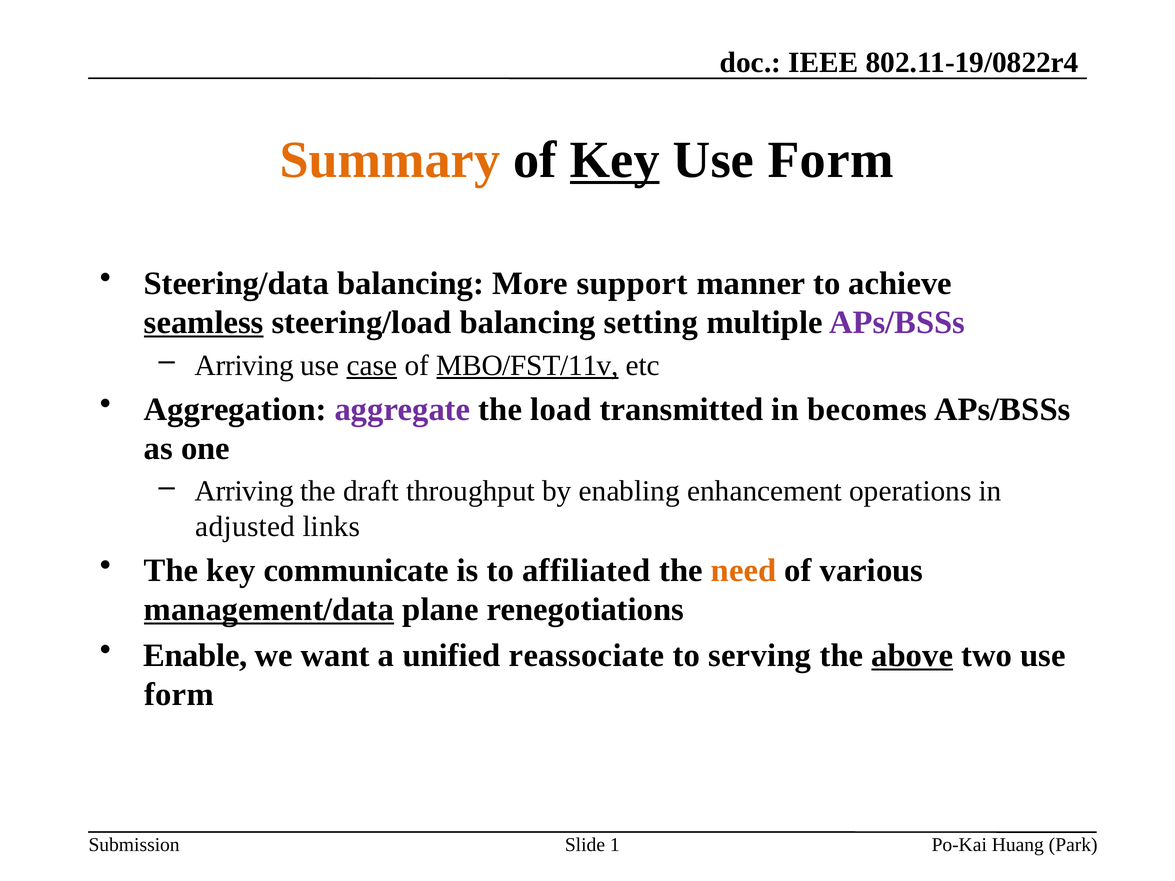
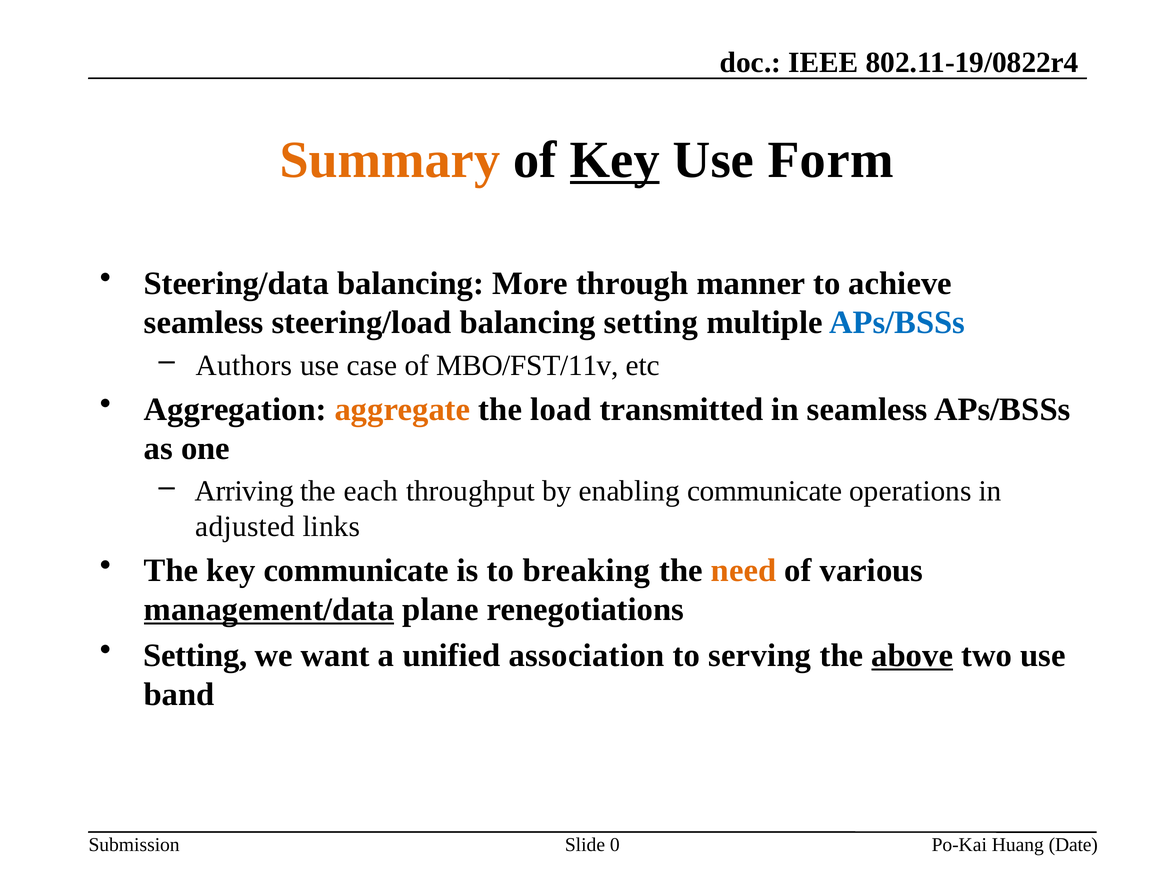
support: support -> through
seamless at (204, 323) underline: present -> none
APs/BSSs at (897, 323) colour: purple -> blue
Arriving at (244, 365): Arriving -> Authors
case underline: present -> none
MBO/FST/11v underline: present -> none
aggregate colour: purple -> orange
in becomes: becomes -> seamless
draft: draft -> each
enabling enhancement: enhancement -> communicate
affiliated: affiliated -> breaking
Enable at (195, 656): Enable -> Setting
reassociate: reassociate -> association
form at (179, 695): form -> band
1: 1 -> 0
Park: Park -> Date
